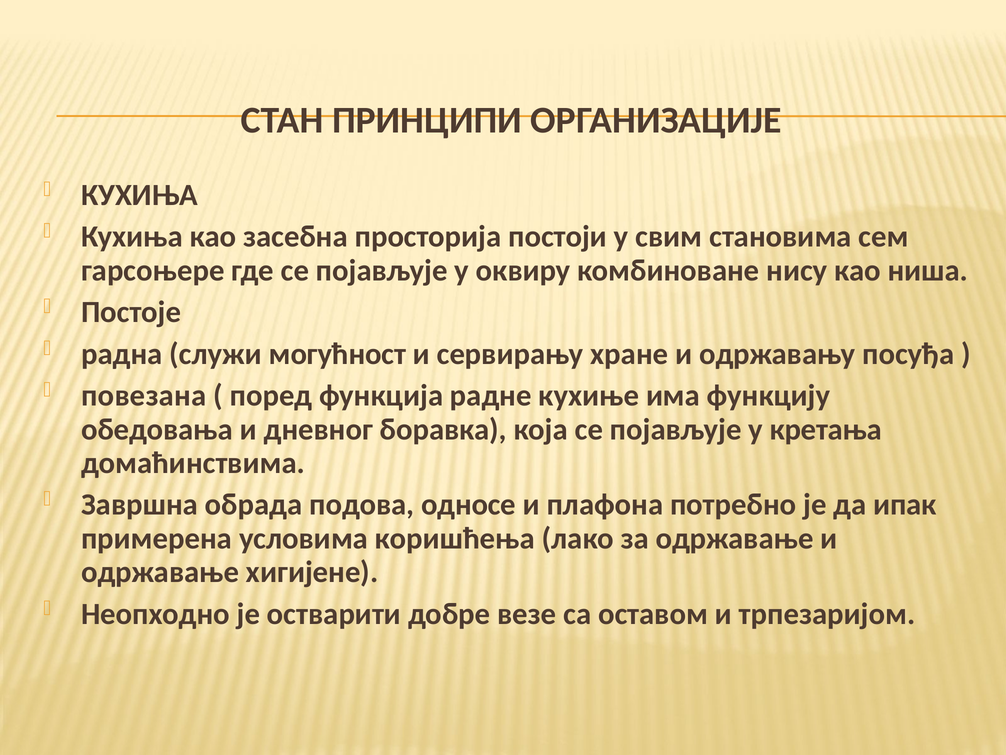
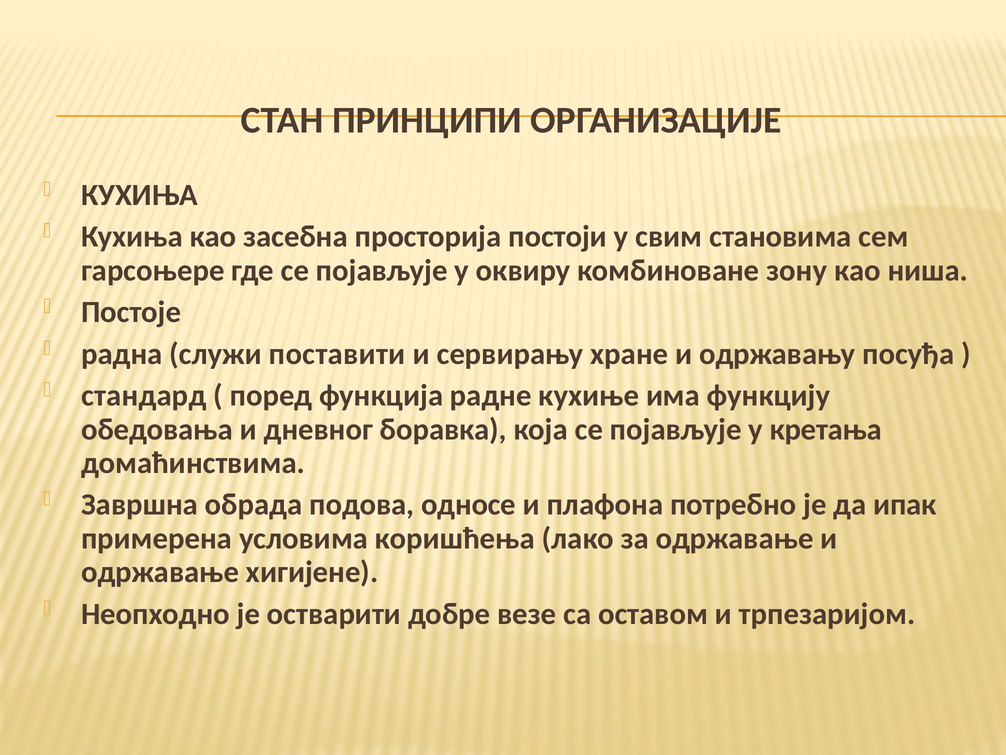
нису: нису -> зону
могућност: могућност -> поставити
повезана: повезана -> стандард
